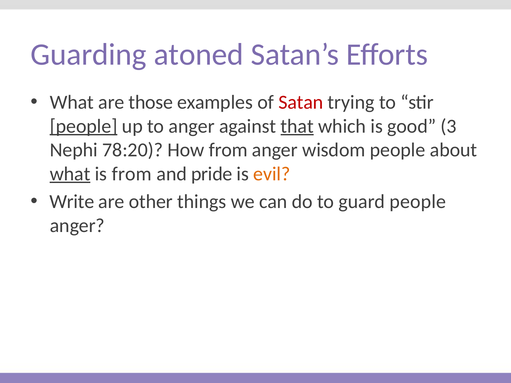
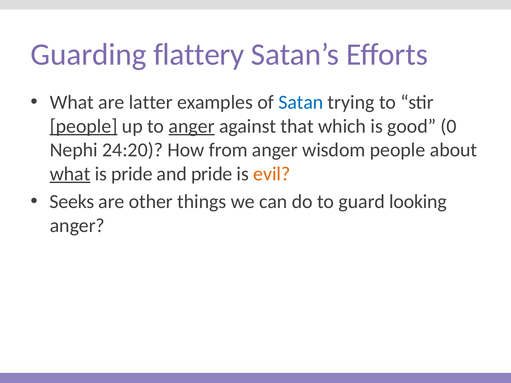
atoned: atoned -> flattery
those: those -> latter
Satan colour: red -> blue
anger at (192, 126) underline: none -> present
that underline: present -> none
3: 3 -> 0
78:20: 78:20 -> 24:20
is from: from -> pride
Write: Write -> Seeks
guard people: people -> looking
